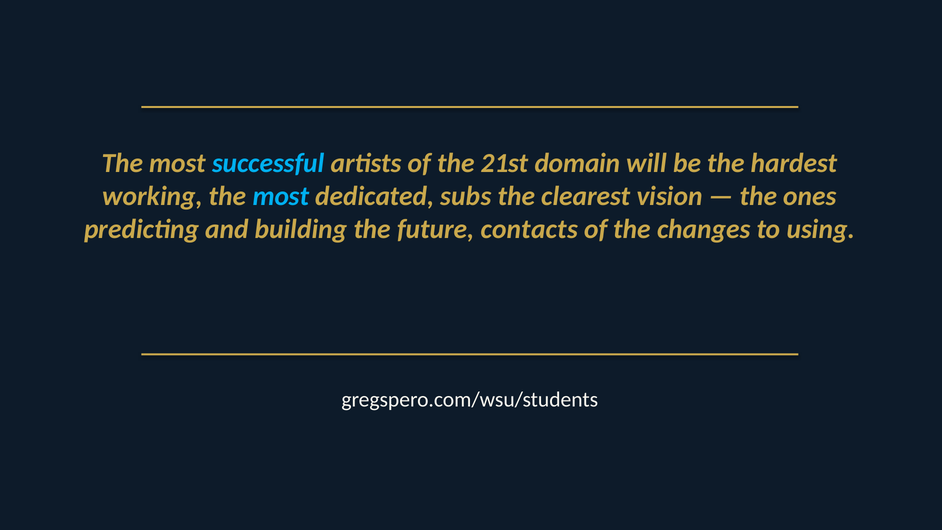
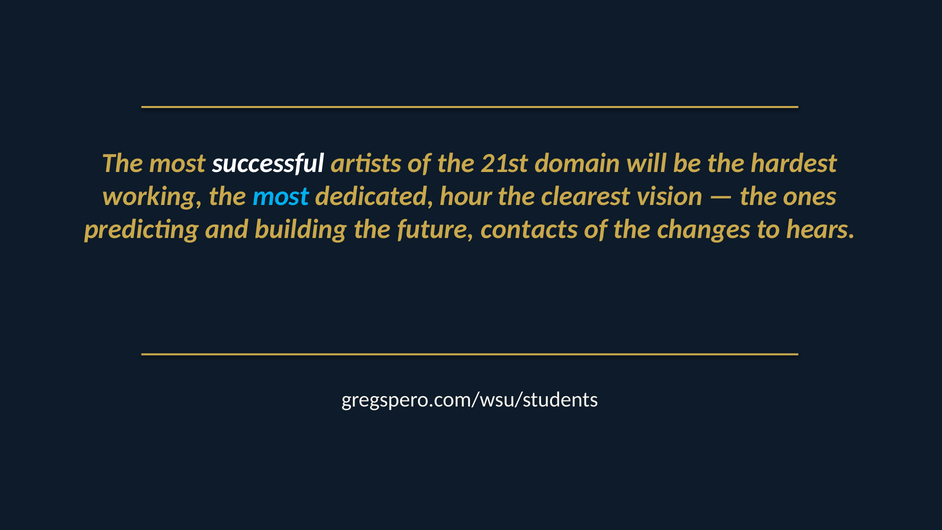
successful colour: light blue -> white
subs: subs -> hour
using: using -> hears
